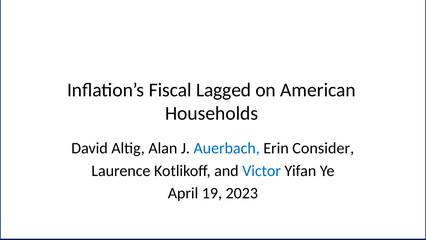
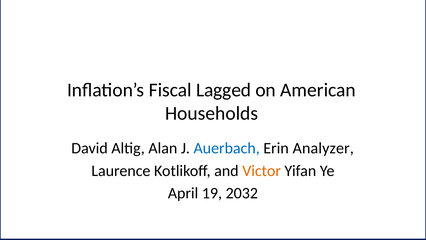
Consider: Consider -> Analyzer
Victor colour: blue -> orange
2023: 2023 -> 2032
